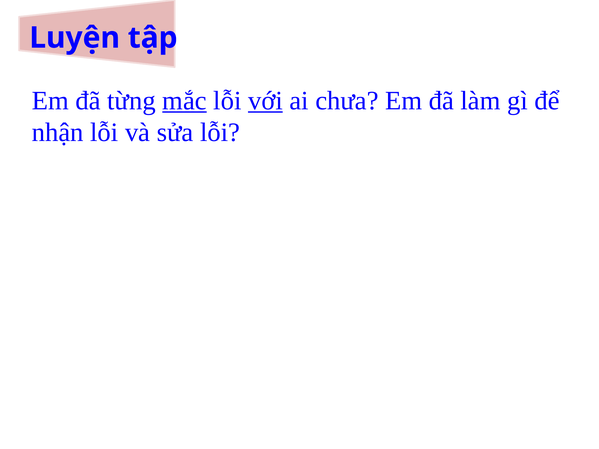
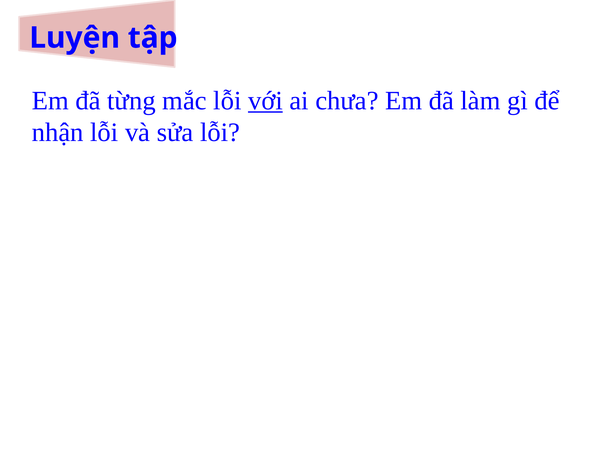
mắc underline: present -> none
